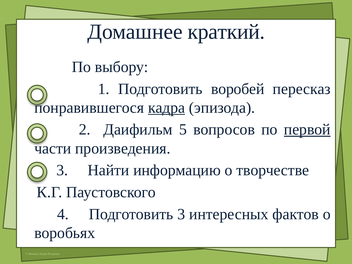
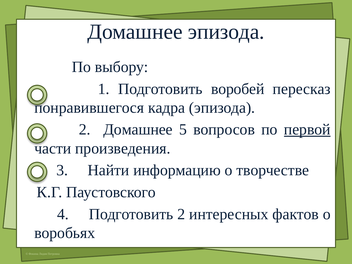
Домашнее краткий: краткий -> эпизода
кадра underline: present -> none
2 Даифильм: Даифильм -> Домашнее
Подготовить 3: 3 -> 2
